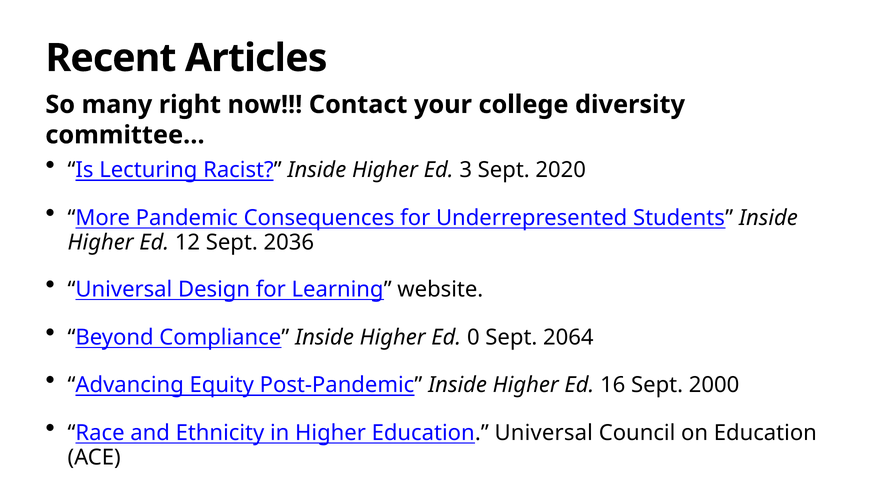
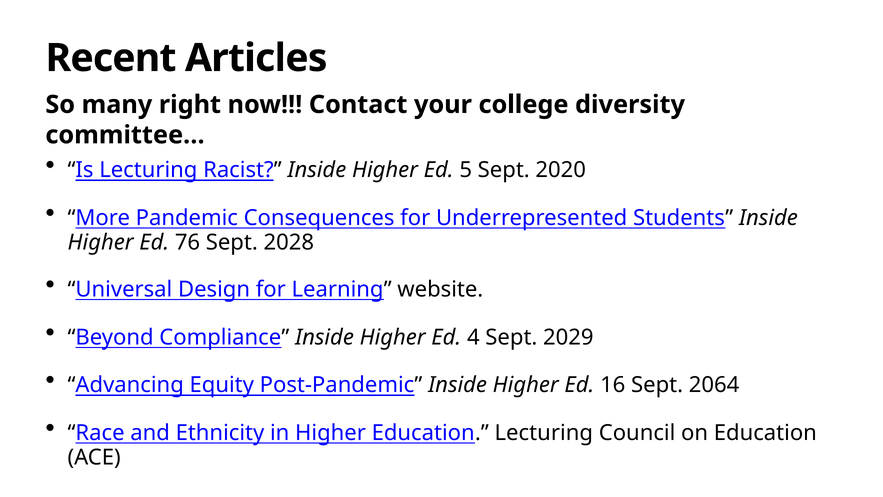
3: 3 -> 5
12: 12 -> 76
2036: 2036 -> 2028
0: 0 -> 4
2064: 2064 -> 2029
2000: 2000 -> 2064
Education Universal: Universal -> Lecturing
